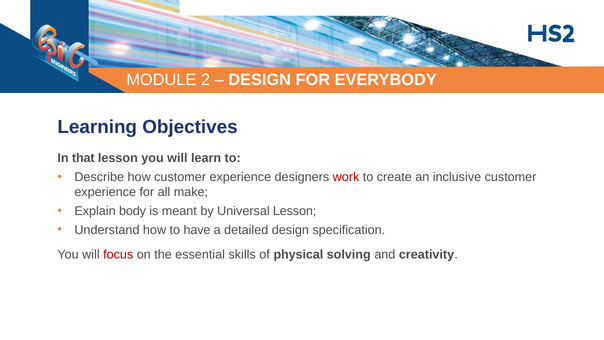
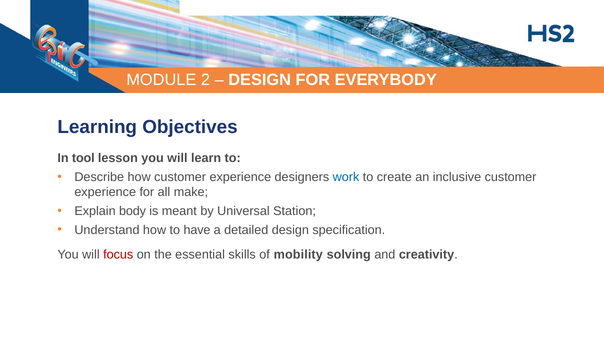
that: that -> tool
work colour: red -> blue
Universal Lesson: Lesson -> Station
physical: physical -> mobility
